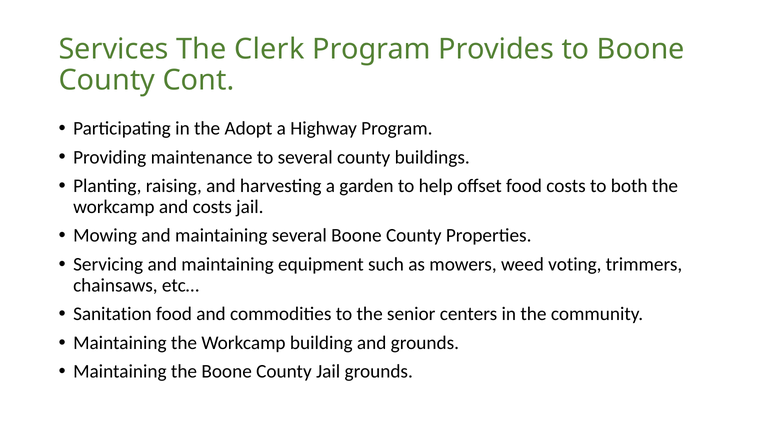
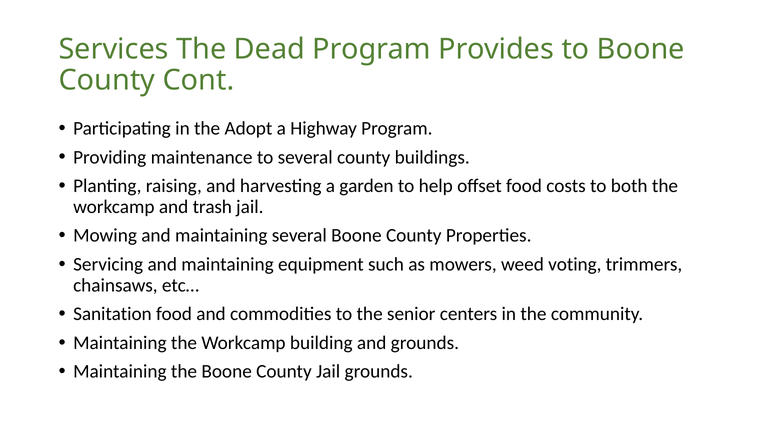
Clerk: Clerk -> Dead
and costs: costs -> trash
